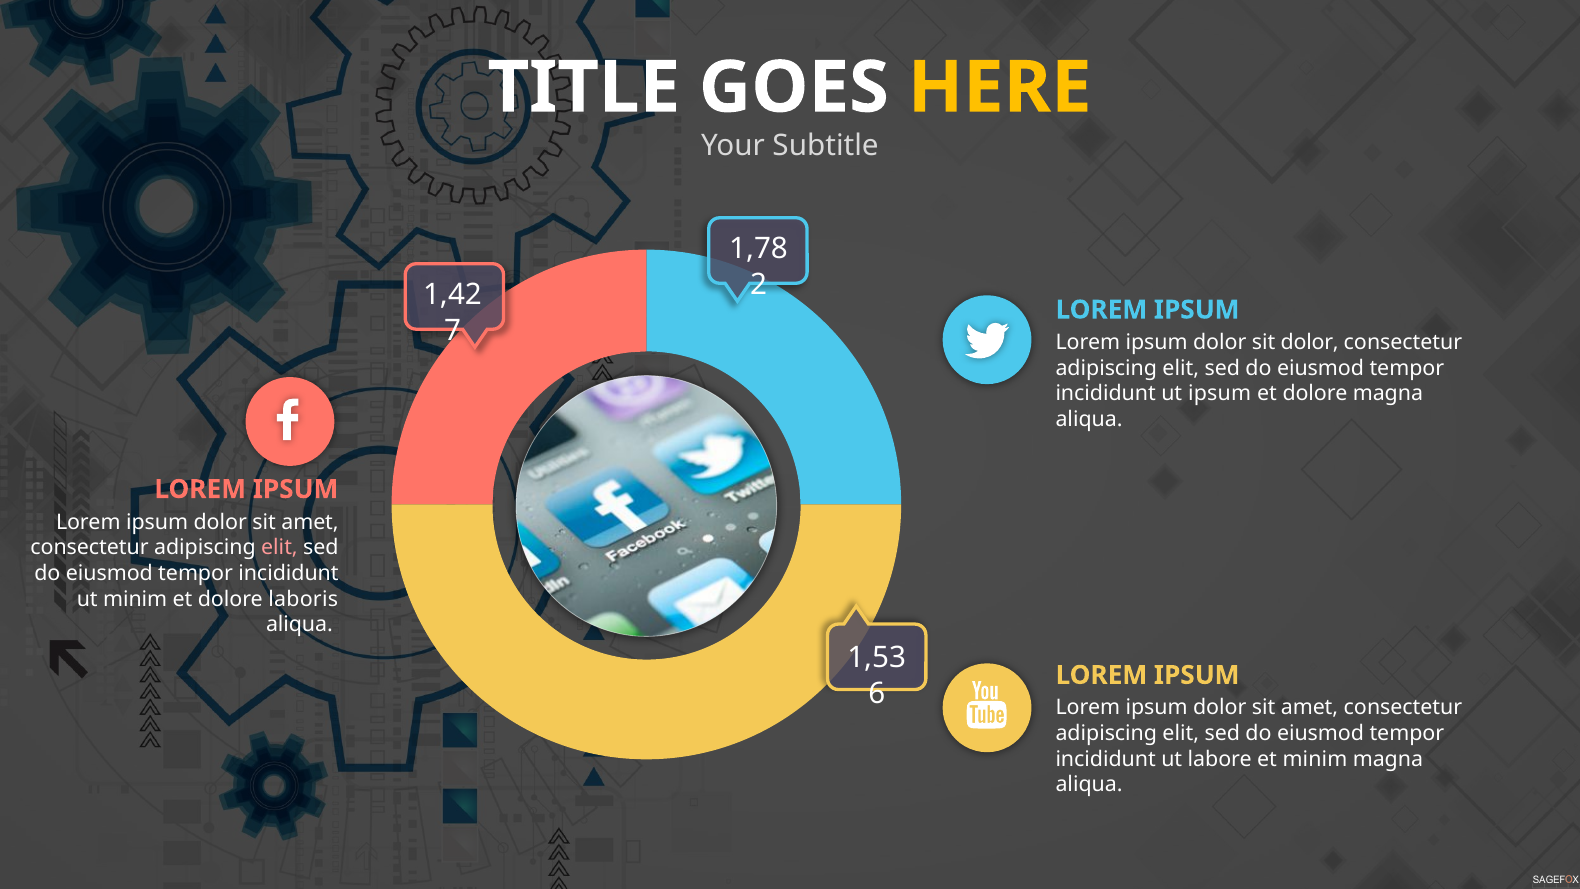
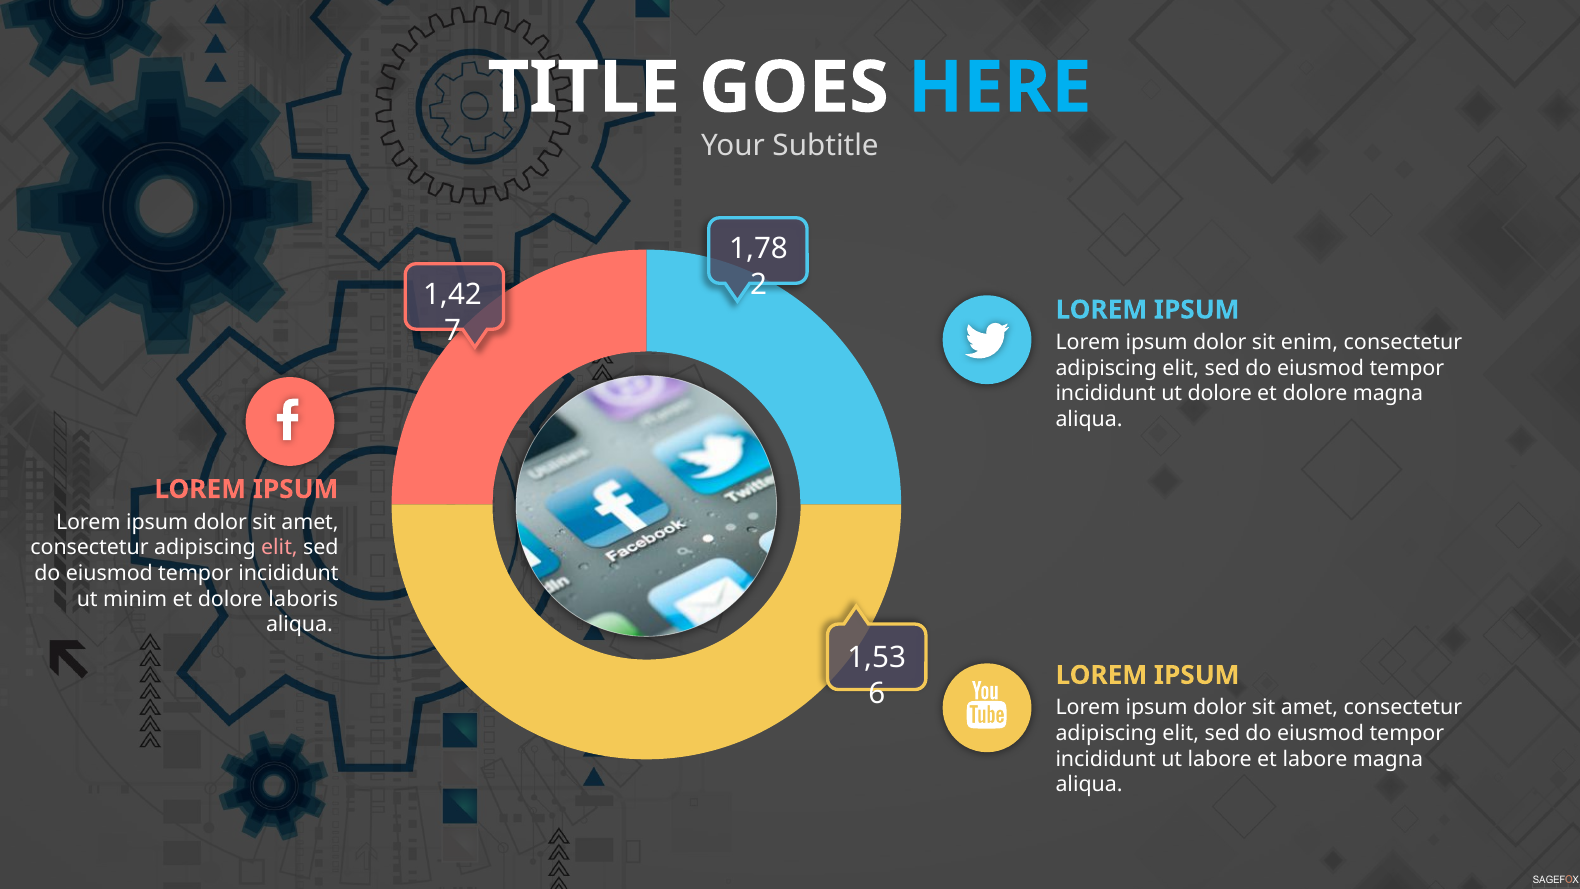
HERE colour: yellow -> light blue
sit dolor: dolor -> enim
ut ipsum: ipsum -> dolore
et minim: minim -> labore
